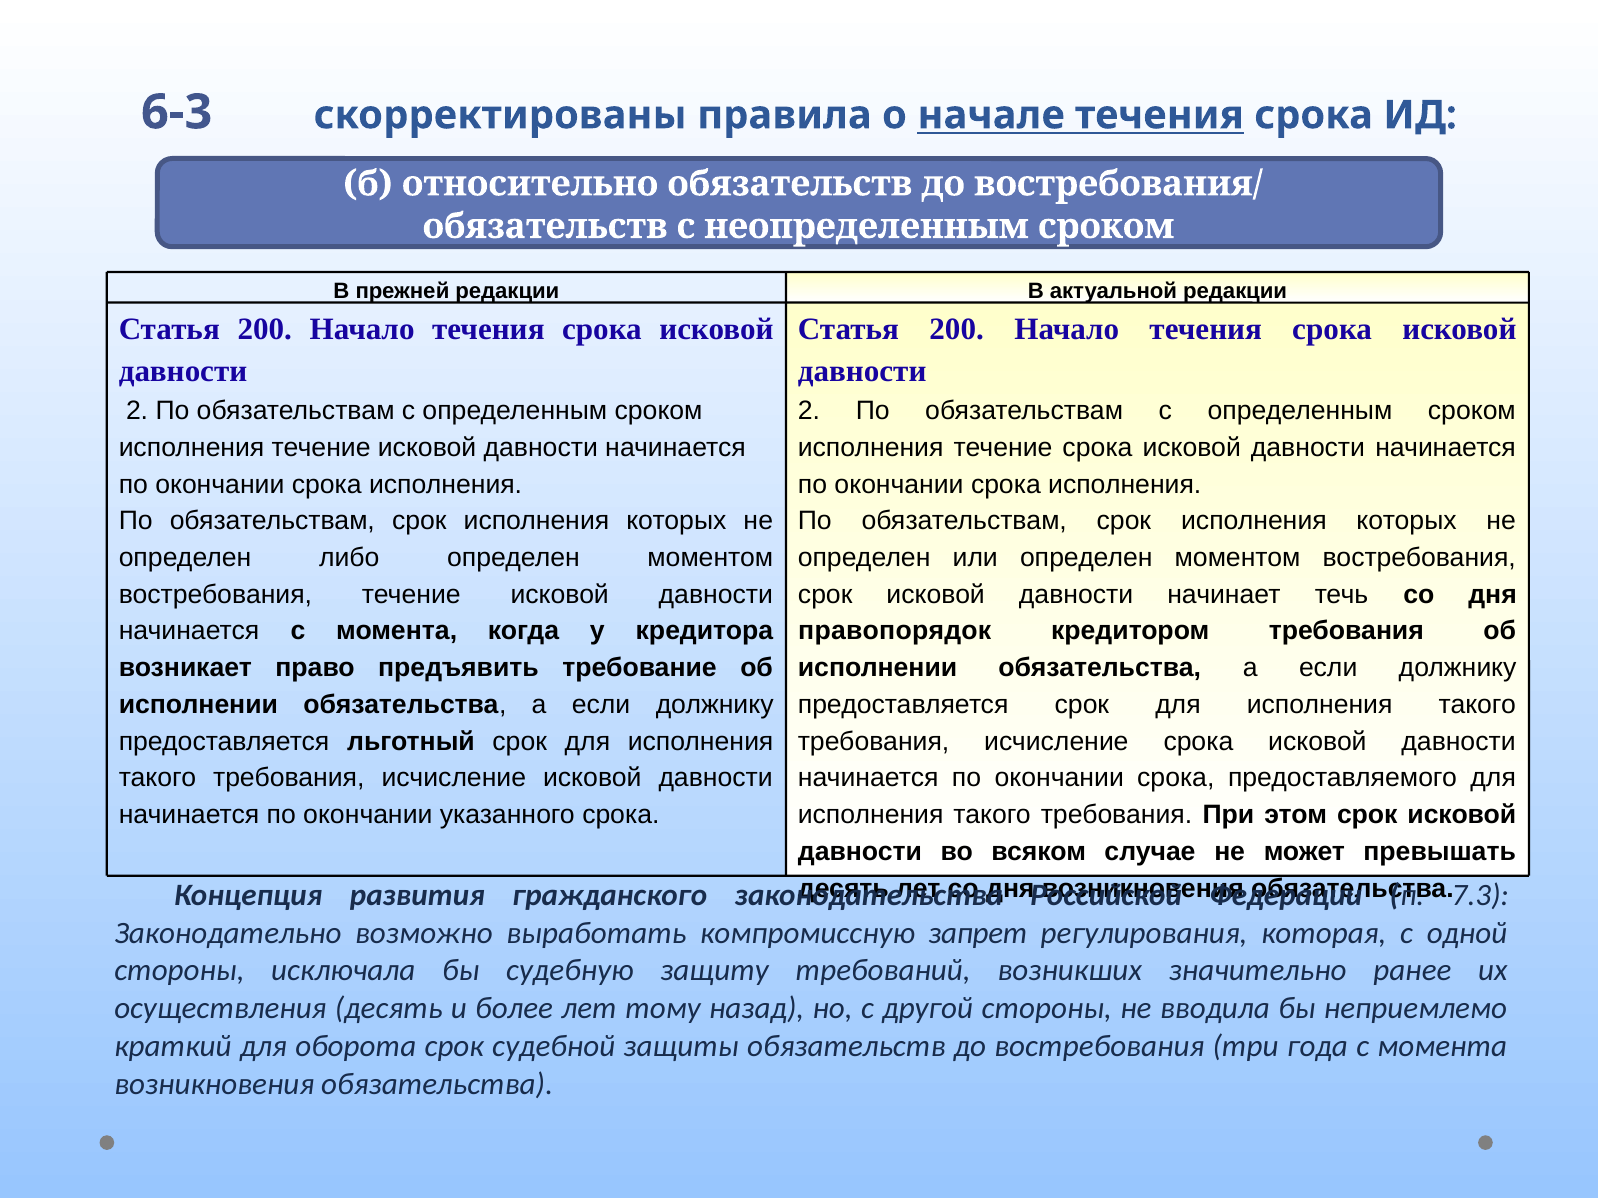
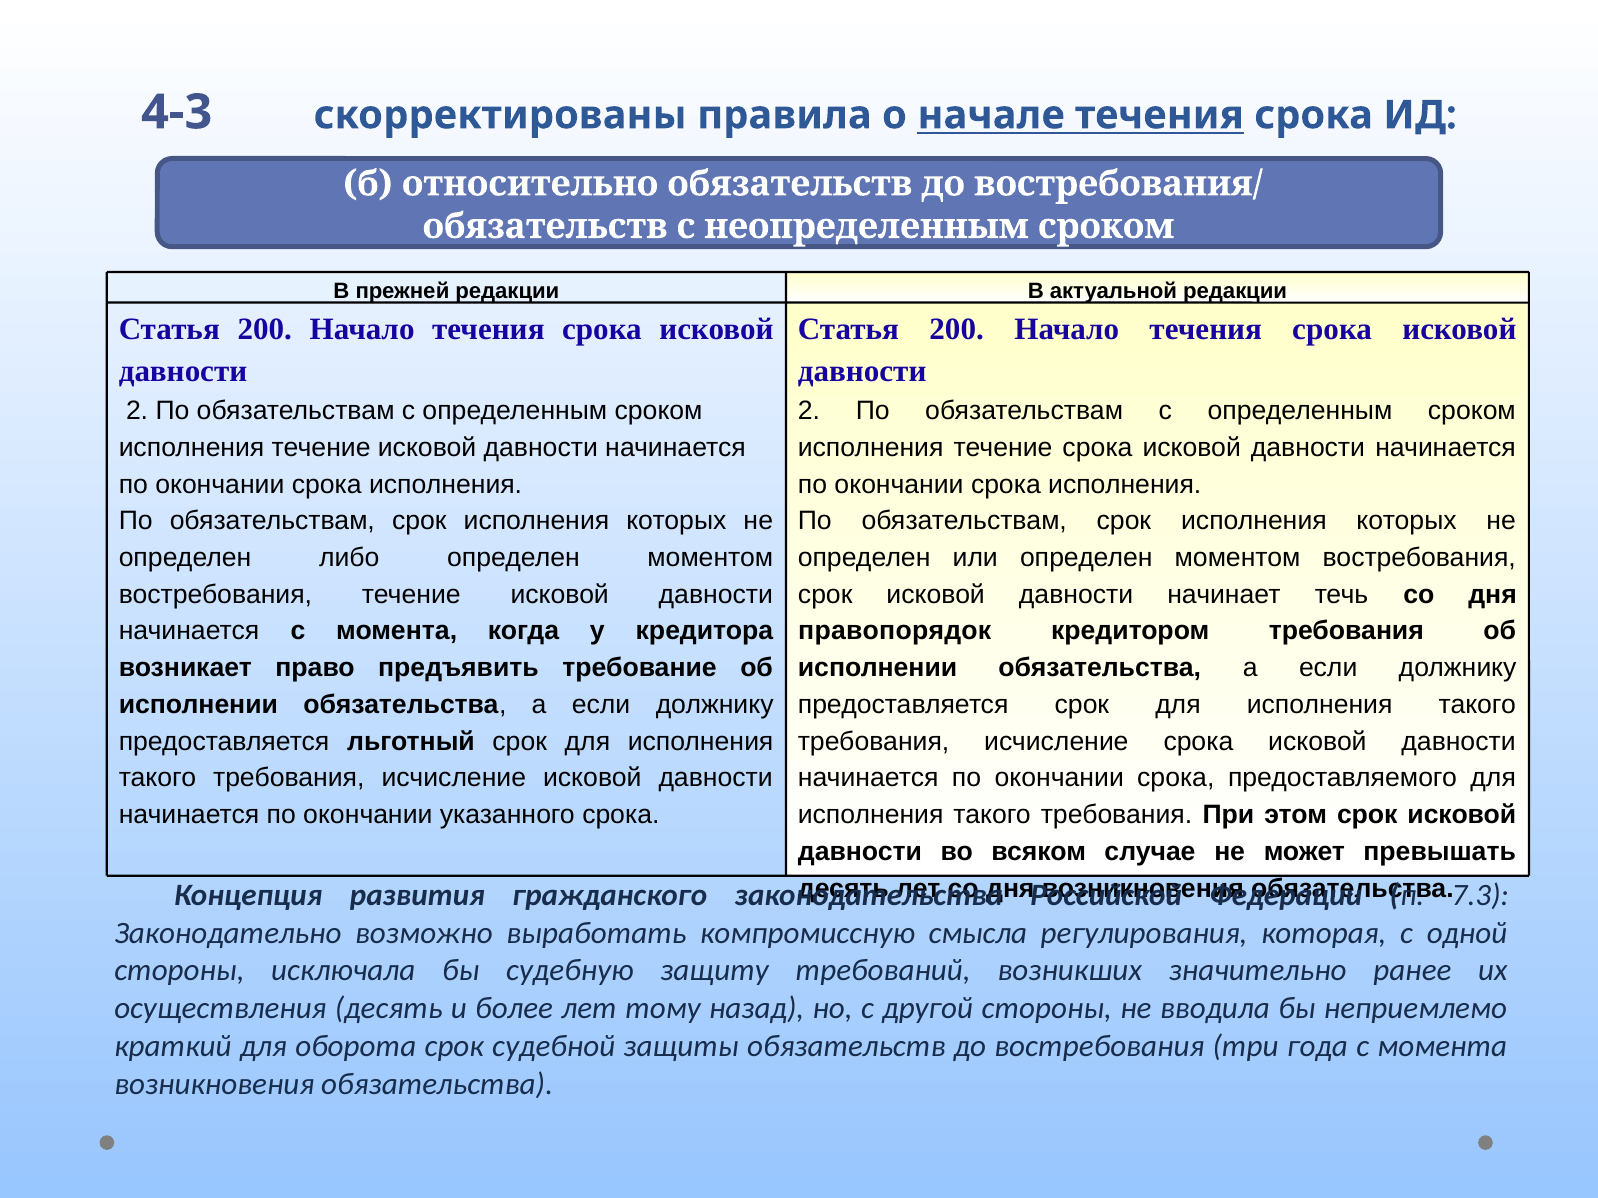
6-3: 6-3 -> 4-3
запрет: запрет -> смысла
